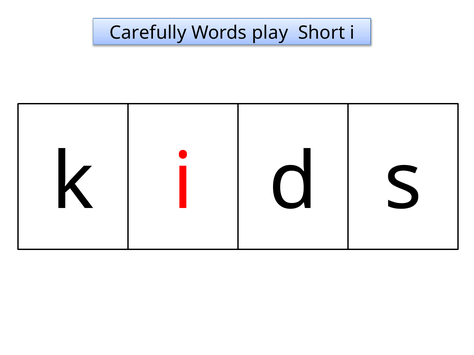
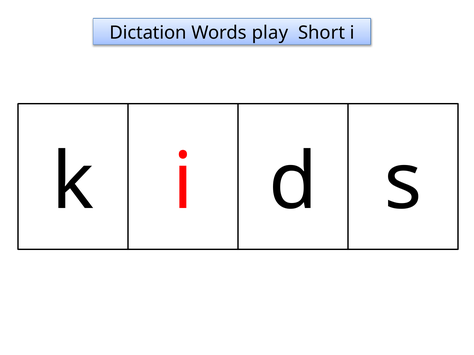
Carefully: Carefully -> Dictation
